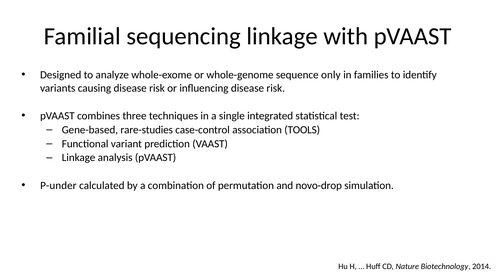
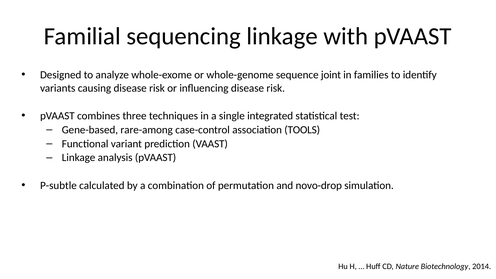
only: only -> joint
rare-studies: rare-studies -> rare-among
P-under: P-under -> P-subtle
